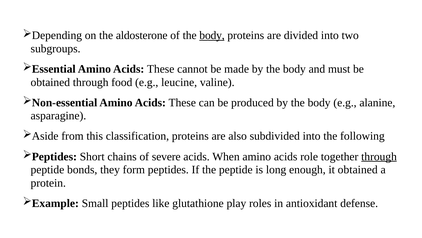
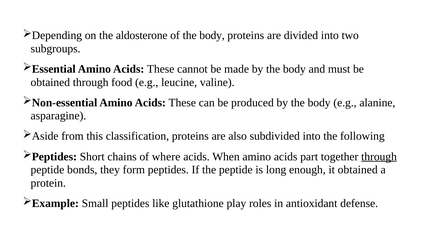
body at (212, 35) underline: present -> none
severe: severe -> where
role: role -> part
